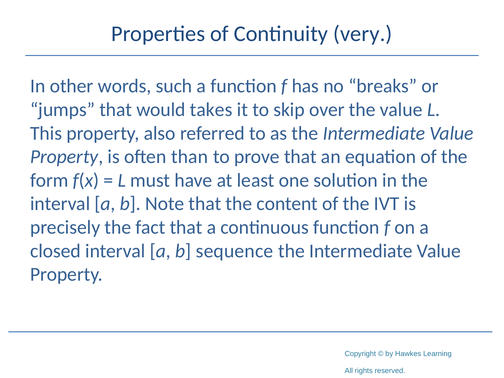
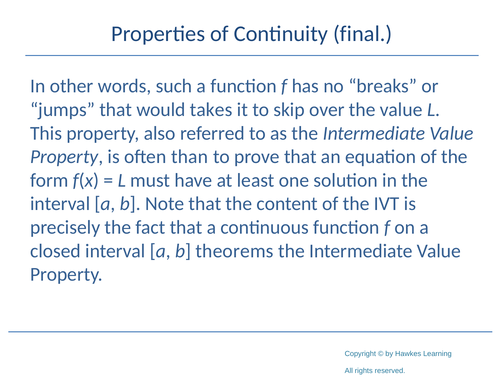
very: very -> final
sequence: sequence -> theorems
